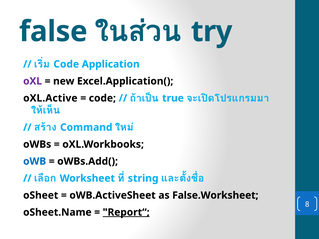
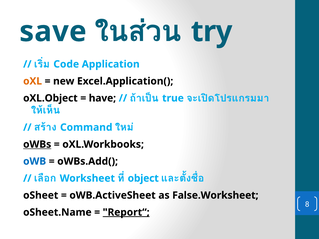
false: false -> save
oXL colour: purple -> orange
oXL.Active: oXL.Active -> oXL.Object
code at (102, 98): code -> have
oWBs underline: none -> present
string: string -> object
